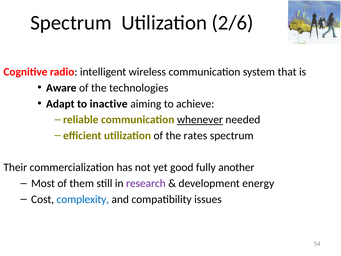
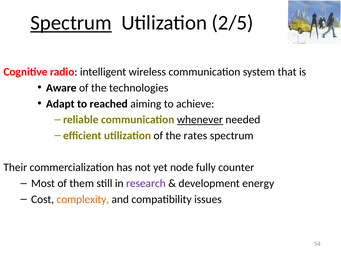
Spectrum at (71, 23) underline: none -> present
2/6: 2/6 -> 2/5
inactive: inactive -> reached
good: good -> node
another: another -> counter
complexity colour: blue -> orange
